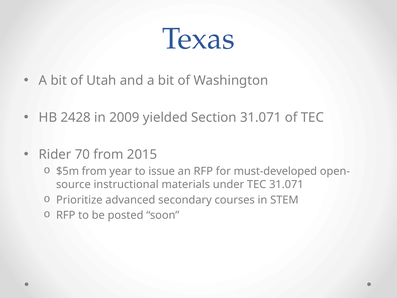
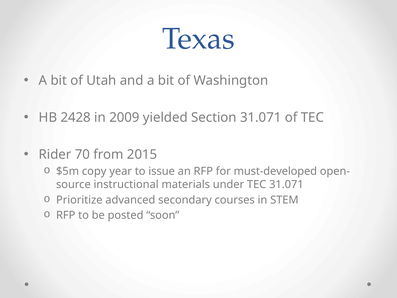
$5m from: from -> copy
